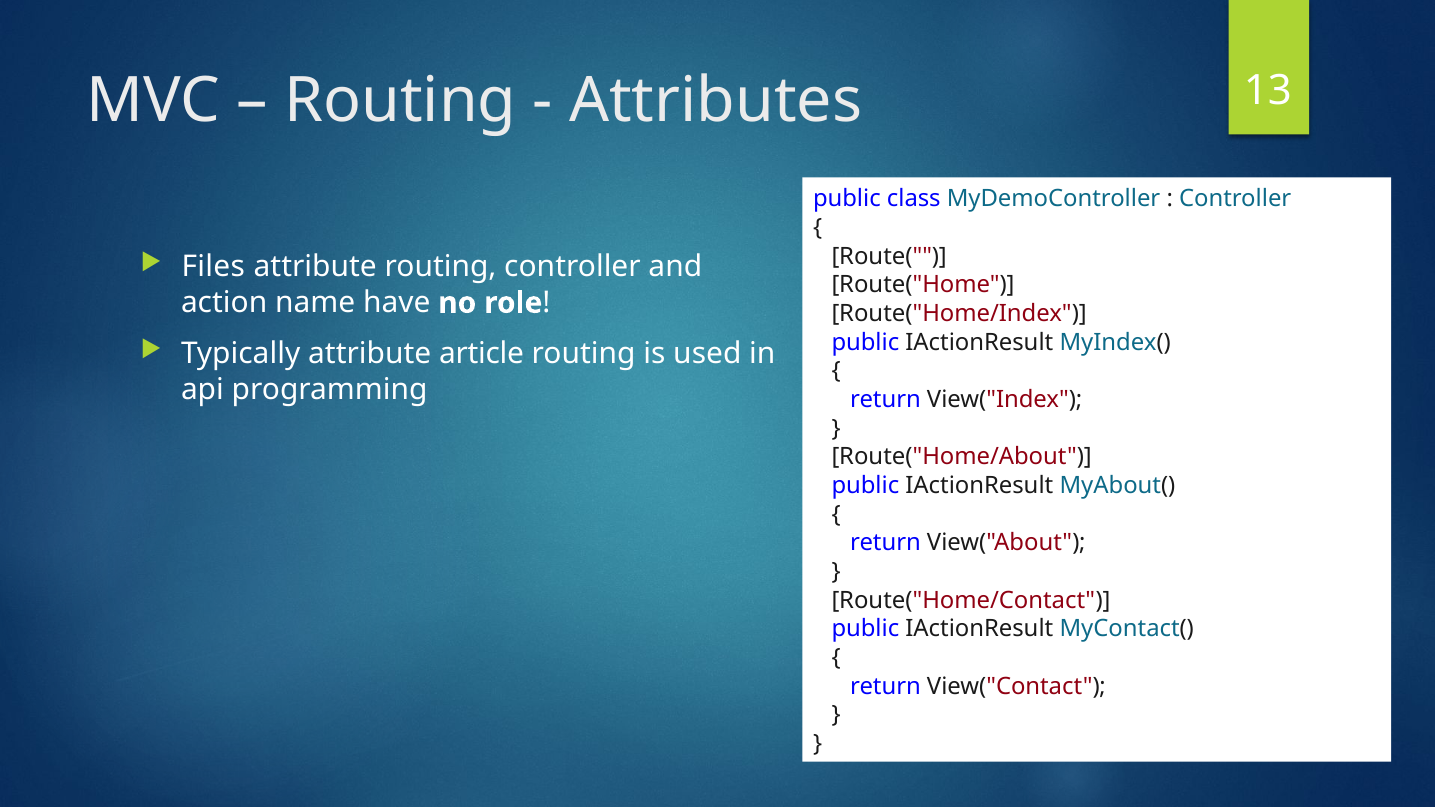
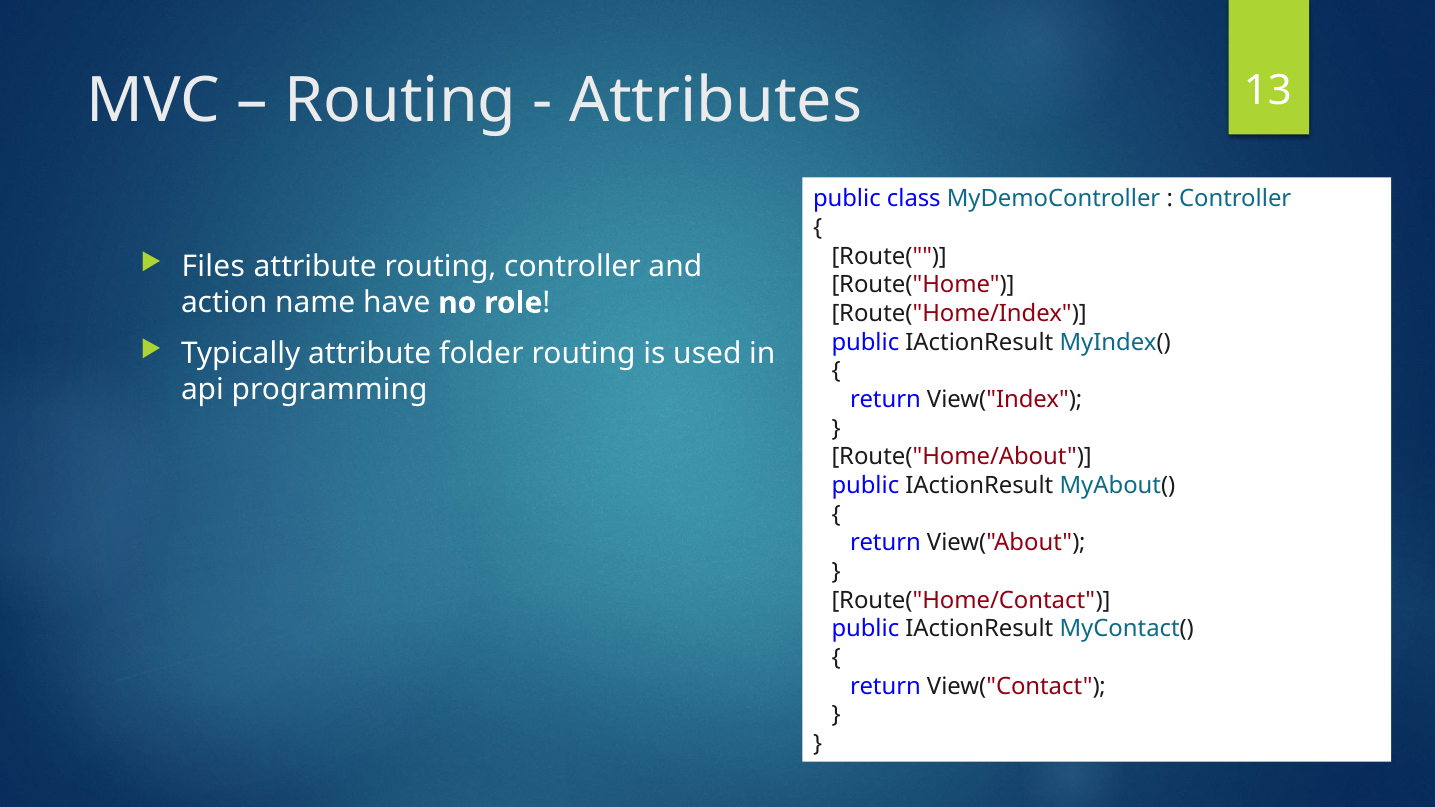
article: article -> folder
